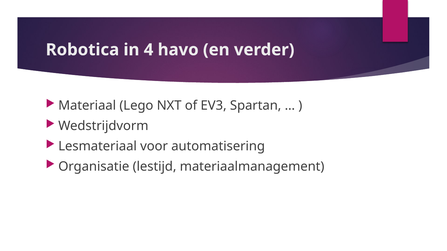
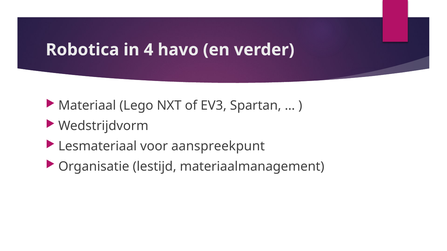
automatisering: automatisering -> aanspreekpunt
